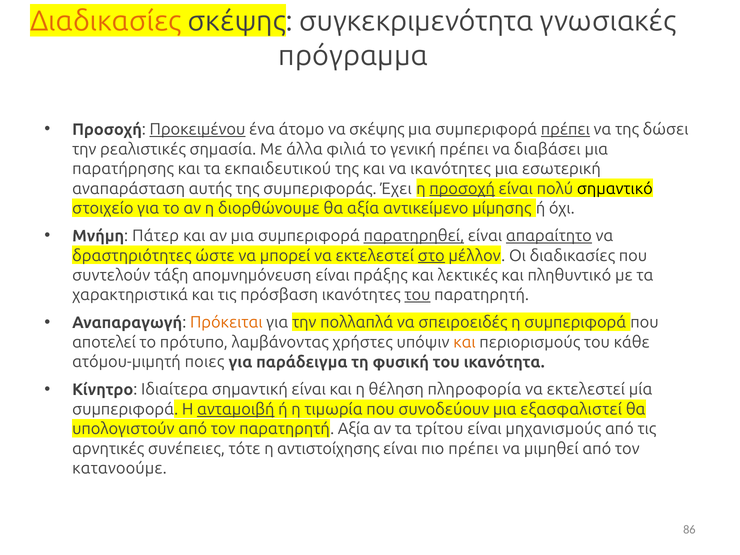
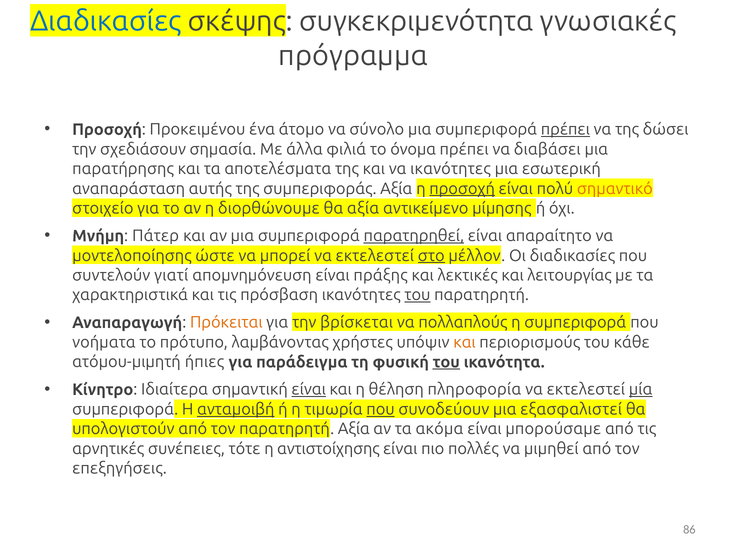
Διαδικασίες at (106, 21) colour: orange -> blue
Προκειμένου underline: present -> none
να σκέψης: σκέψης -> σύνολο
ρεαλιστικές: ρεαλιστικές -> σχεδιάσουν
γενική: γενική -> όνομα
εκπαιδευτικού: εκπαιδευτικού -> αποτελέσματα
συμπεριφοράς Έχει: Έχει -> Αξία
σημαντικό colour: black -> orange
απαραίτητο underline: present -> none
δραστηριότητες: δραστηριότητες -> μοντελοποίησης
τάξη: τάξη -> γιατί
πληθυντικό: πληθυντικό -> λειτουργίας
πολλαπλά: πολλαπλά -> βρίσκεται
σπειροειδές: σπειροειδές -> πολλαπλούς
αποτελεί: αποτελεί -> νοήματα
ποιες: ποιες -> ήπιες
του at (446, 362) underline: none -> present
είναι at (309, 390) underline: none -> present
μία underline: none -> present
που at (381, 409) underline: none -> present
τρίτου: τρίτου -> ακόμα
μηχανισμούς: μηχανισμούς -> μπορούσαμε
πιο πρέπει: πρέπει -> πολλές
κατανοούμε: κατανοούμε -> επεξηγήσεις
